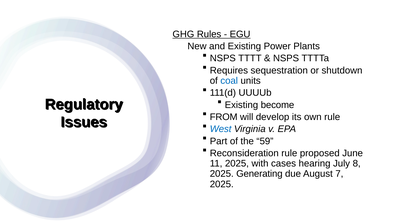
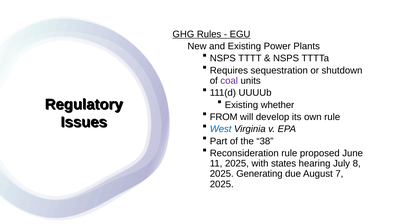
coal colour: blue -> purple
become: become -> whether
59: 59 -> 38
cases: cases -> states
